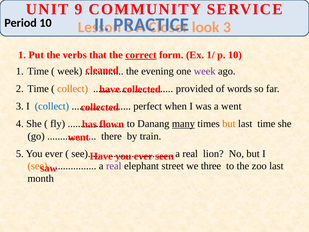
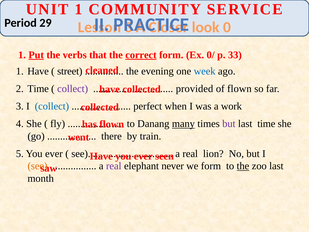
UNIT 9: 9 -> 1
Period 10: 10 -> 29
look 3: 3 -> 0
Put underline: none -> present
1/: 1/ -> 0/
p 10: 10 -> 33
1 Time: Time -> Have
week at (70, 71): week -> street
week at (205, 71) colour: purple -> blue
collect at (73, 89) colour: orange -> purple
of words: words -> flown
a went: went -> work
but at (229, 124) colour: orange -> purple
street: street -> never
we three: three -> form
the at (243, 166) underline: none -> present
